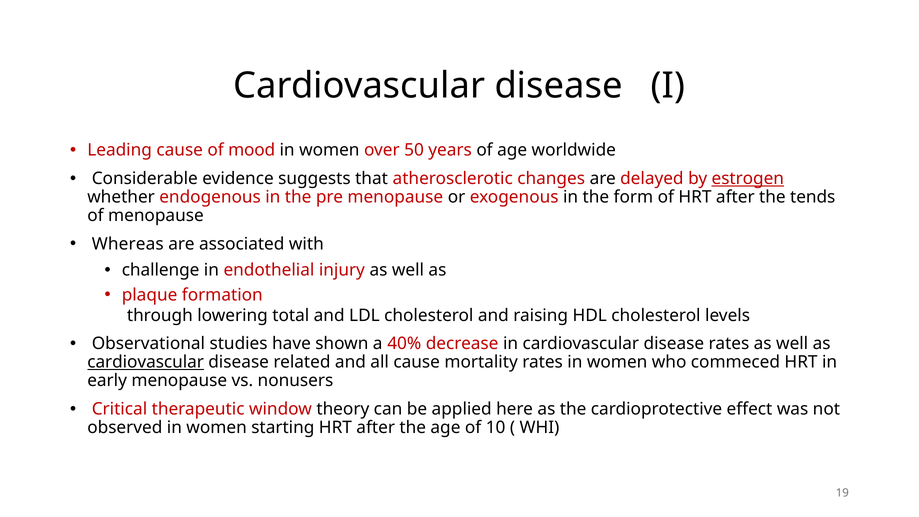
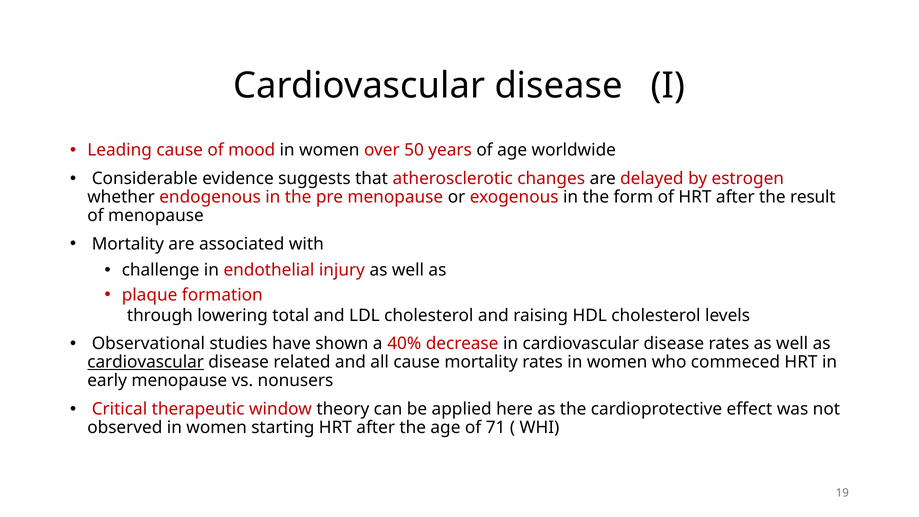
estrogen underline: present -> none
tends: tends -> result
Whereas at (128, 244): Whereas -> Mortality
10: 10 -> 71
